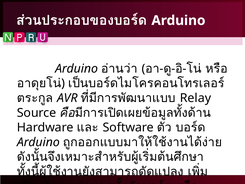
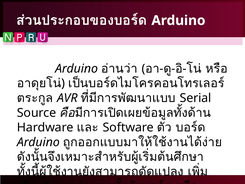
Relay: Relay -> Serial
